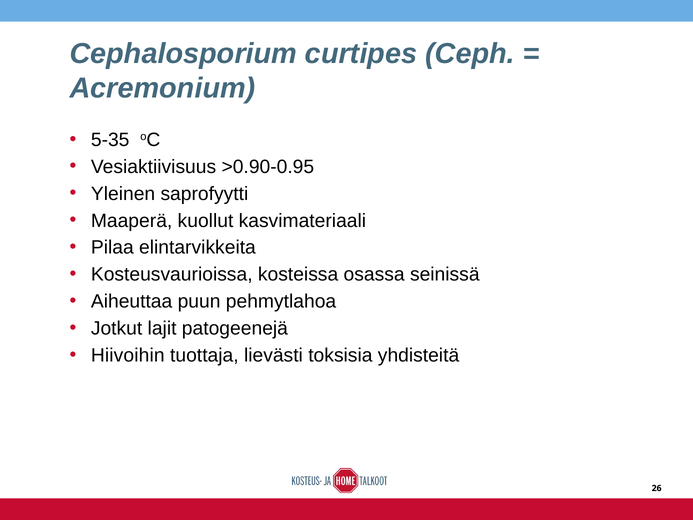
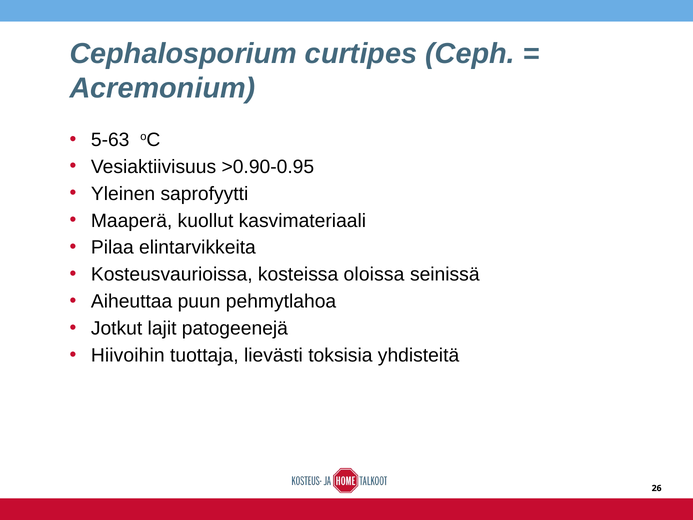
5-35: 5-35 -> 5-63
osassa: osassa -> oloissa
